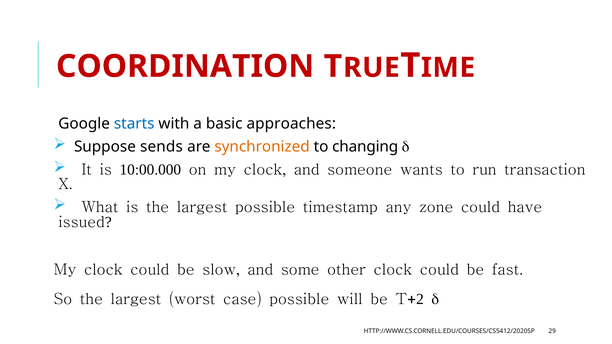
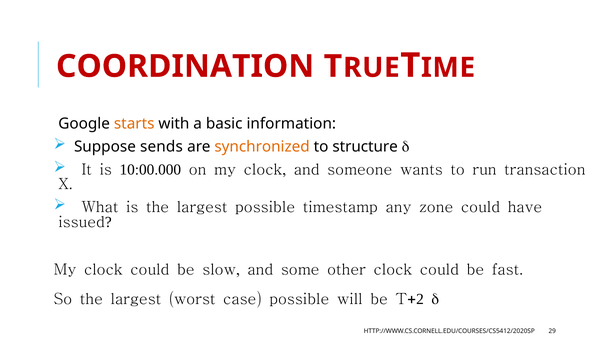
starts colour: blue -> orange
approaches: approaches -> information
changing: changing -> structure
